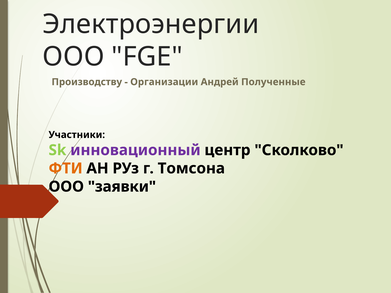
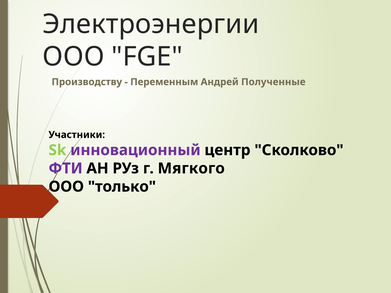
Организации: Организации -> Переменным
ФТИ colour: orange -> purple
Томсона: Томсона -> Мягкого
заявки: заявки -> только
